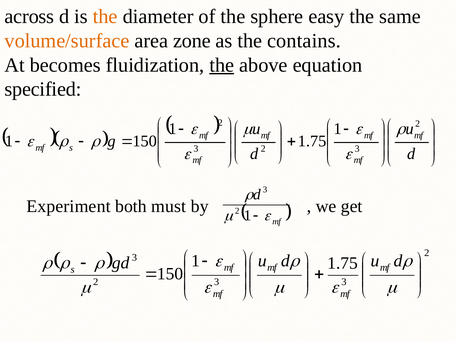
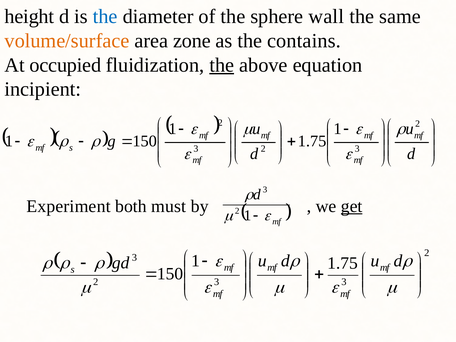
across: across -> height
the at (105, 16) colour: orange -> blue
easy: easy -> wall
becomes: becomes -> occupied
specified: specified -> incipient
get underline: none -> present
